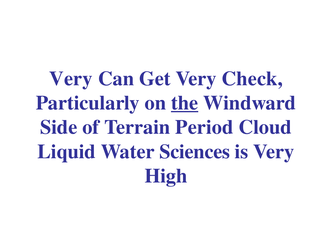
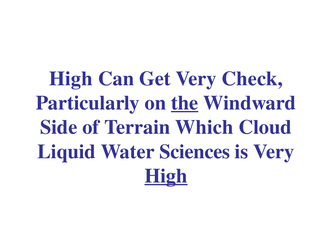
Very at (71, 79): Very -> High
Period: Period -> Which
High at (166, 176) underline: none -> present
